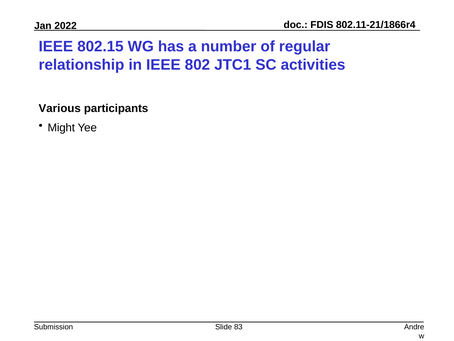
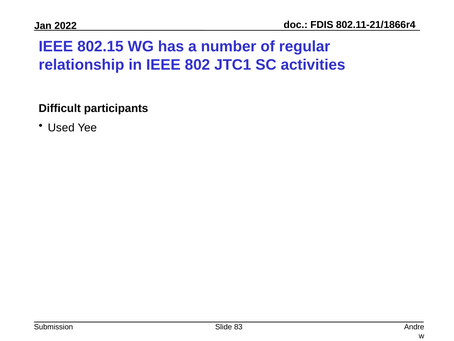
Various: Various -> Difficult
Might: Might -> Used
